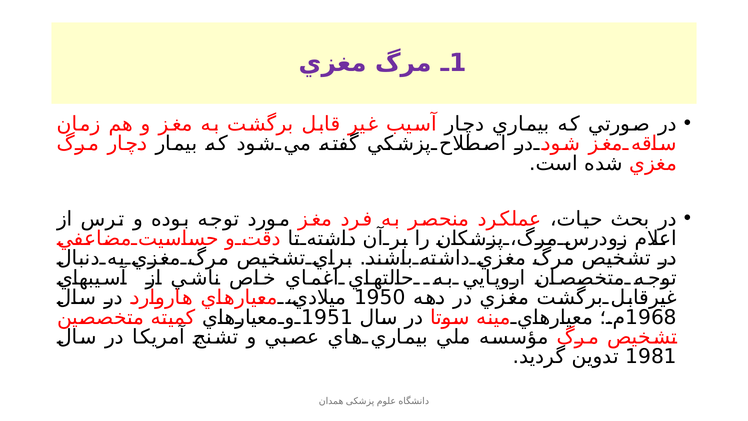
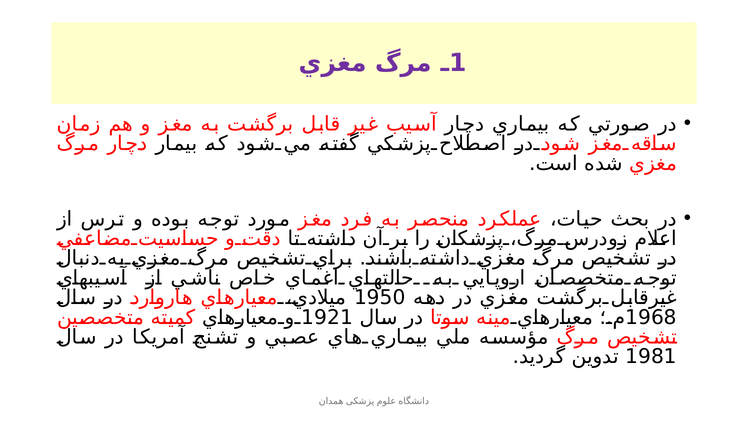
1951: 1951 -> 1921
